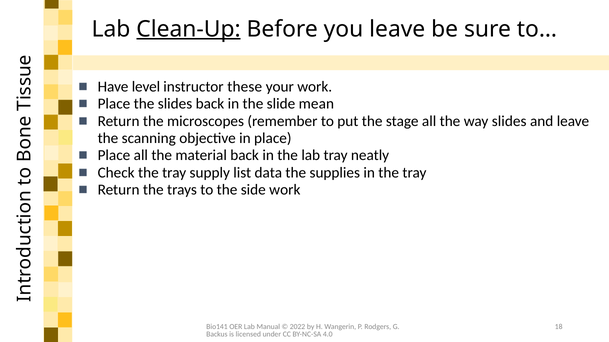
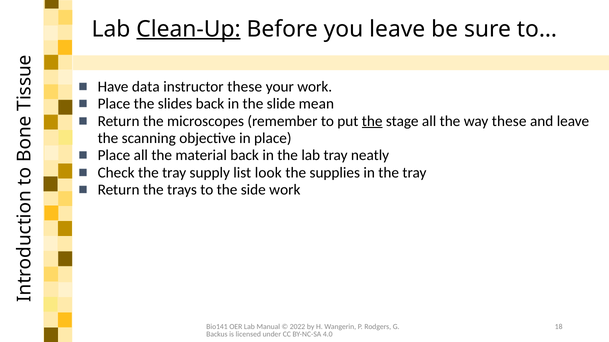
level: level -> data
the at (372, 121) underline: none -> present
way slides: slides -> these
data: data -> look
